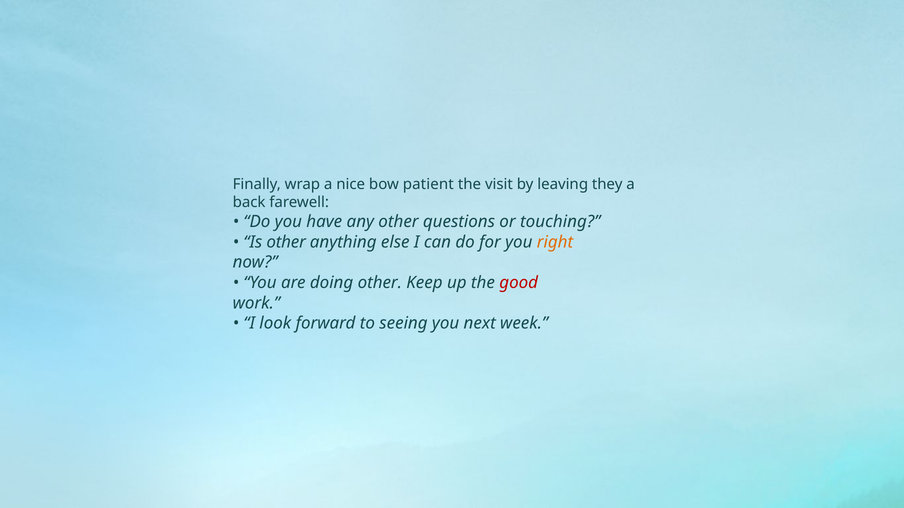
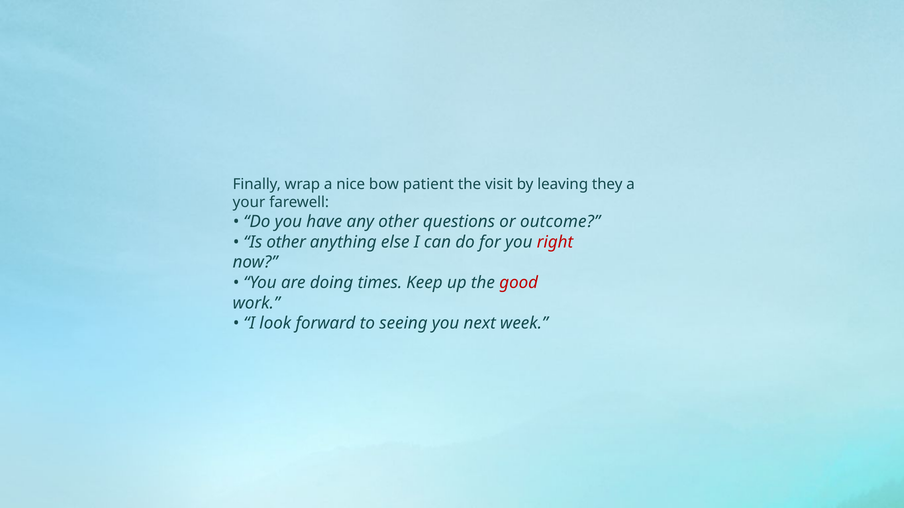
back: back -> your
touching: touching -> outcome
right colour: orange -> red
doing other: other -> times
